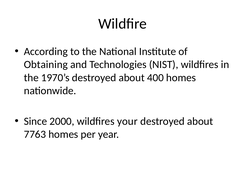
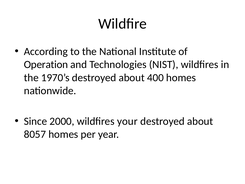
Obtaining: Obtaining -> Operation
7763: 7763 -> 8057
